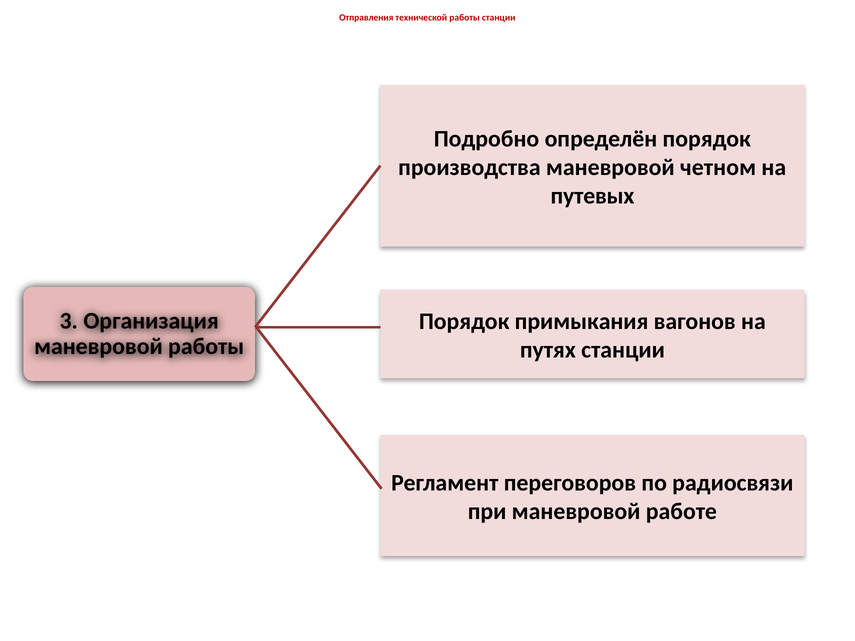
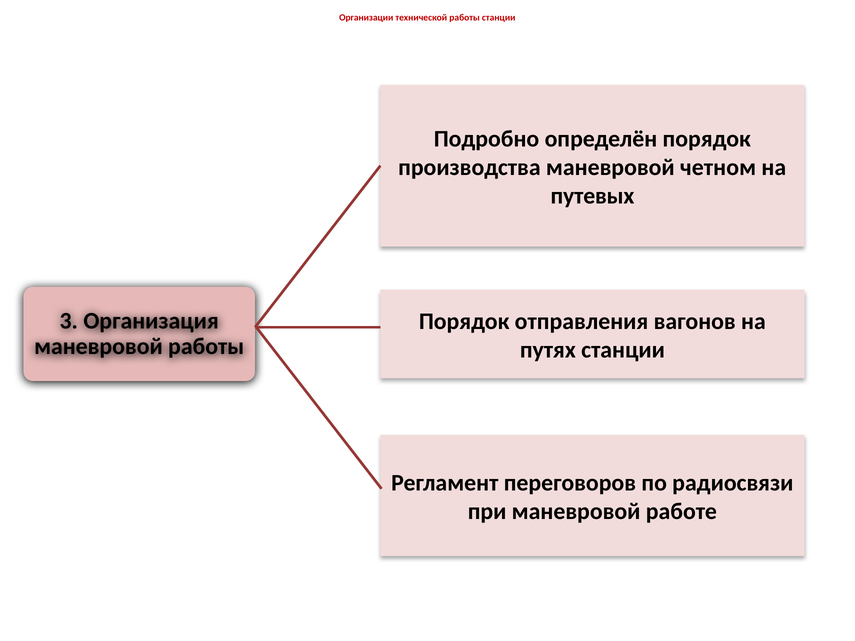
Отправления: Отправления -> Организации
примыкания: примыкания -> отправления
